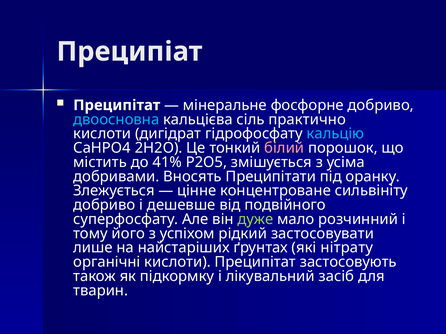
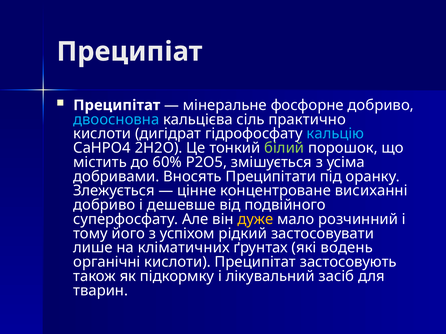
білий colour: pink -> light green
41%: 41% -> 60%
сильвініту: сильвініту -> висиханні
дуже colour: light green -> yellow
найстаріших: найстаріших -> кліматичних
нітрату: нітрату -> водень
